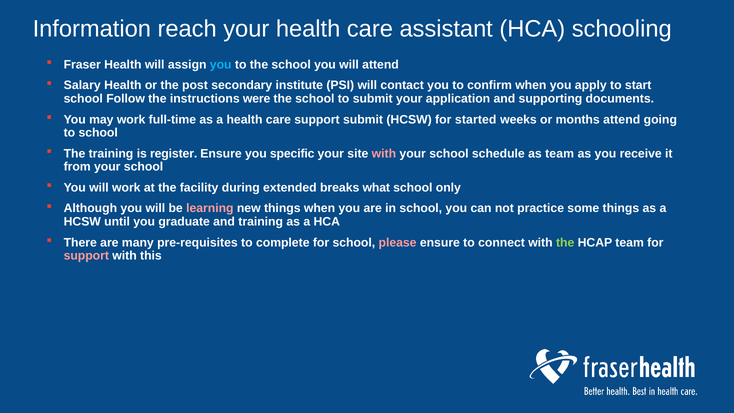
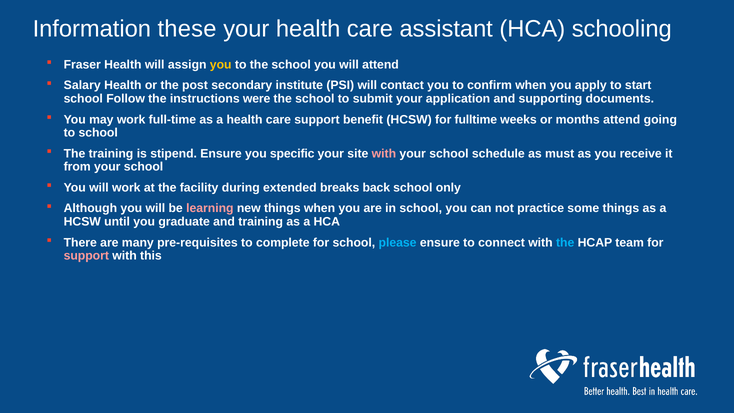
reach: reach -> these
you at (221, 65) colour: light blue -> yellow
support submit: submit -> benefit
started: started -> fulltime
register: register -> stipend
as team: team -> must
what: what -> back
please colour: pink -> light blue
the at (565, 242) colour: light green -> light blue
